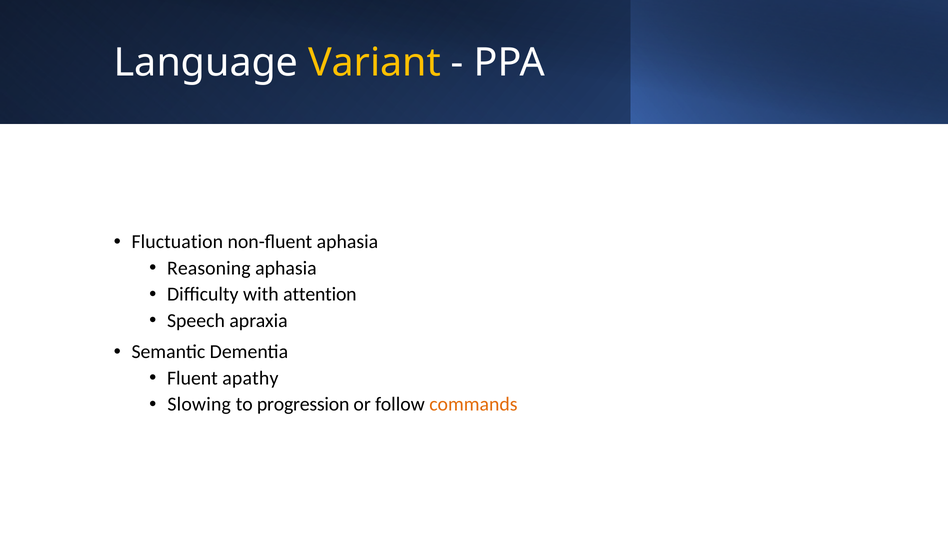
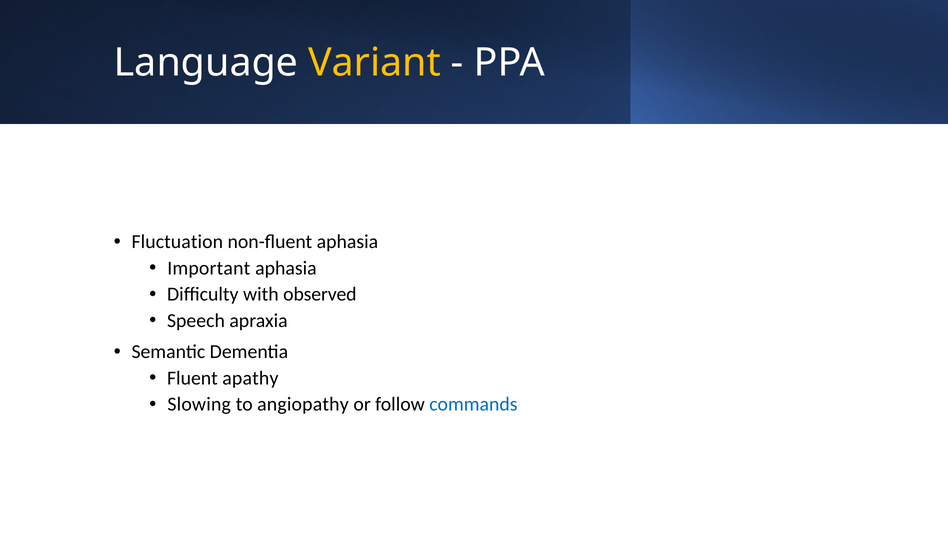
Reasoning: Reasoning -> Important
attention: attention -> observed
progression: progression -> angiopathy
commands colour: orange -> blue
